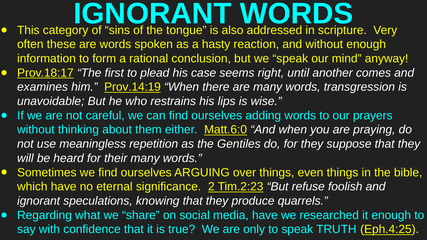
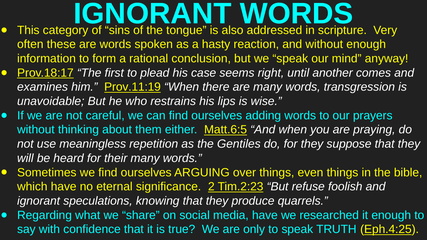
Prov.14:19: Prov.14:19 -> Prov.11:19
Matt.6:0: Matt.6:0 -> Matt.6:5
